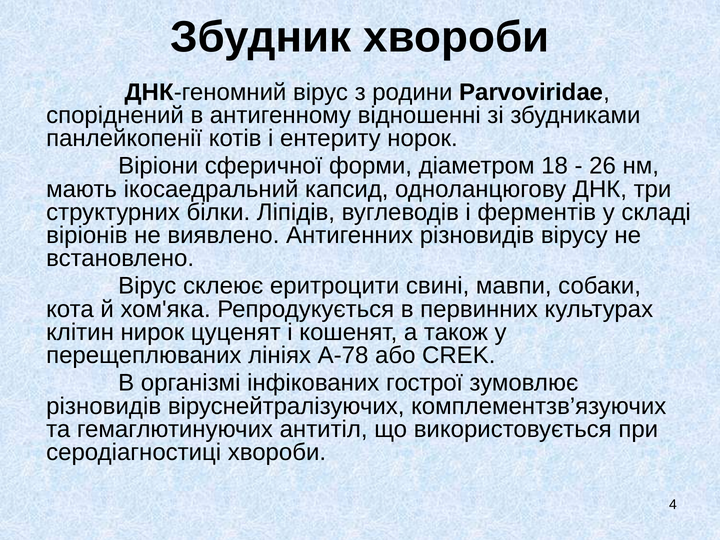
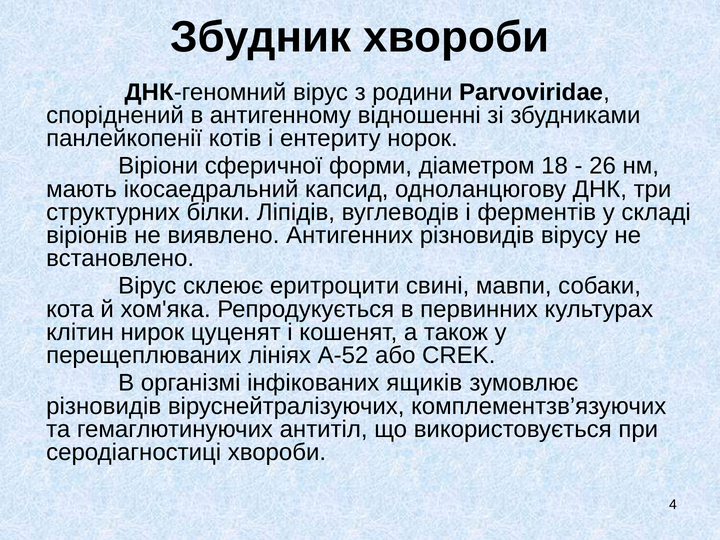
А-78: А-78 -> А-52
гострої: гострої -> ящиків
